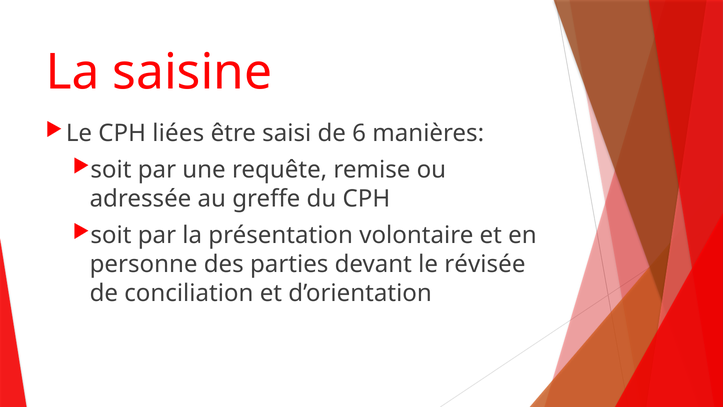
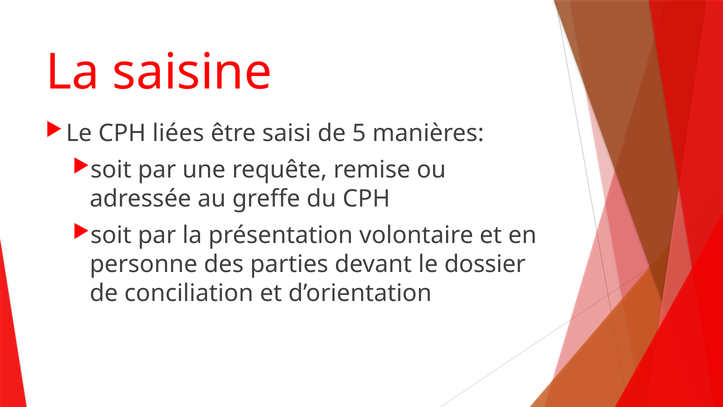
6: 6 -> 5
révisée: révisée -> dossier
